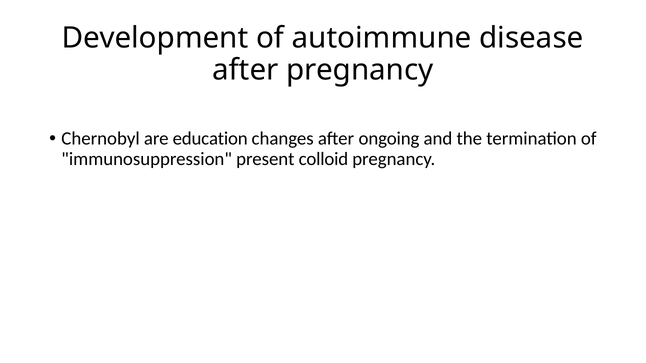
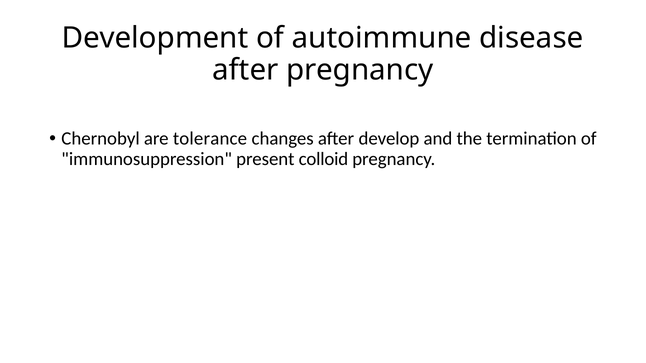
education: education -> tolerance
ongoing: ongoing -> develop
